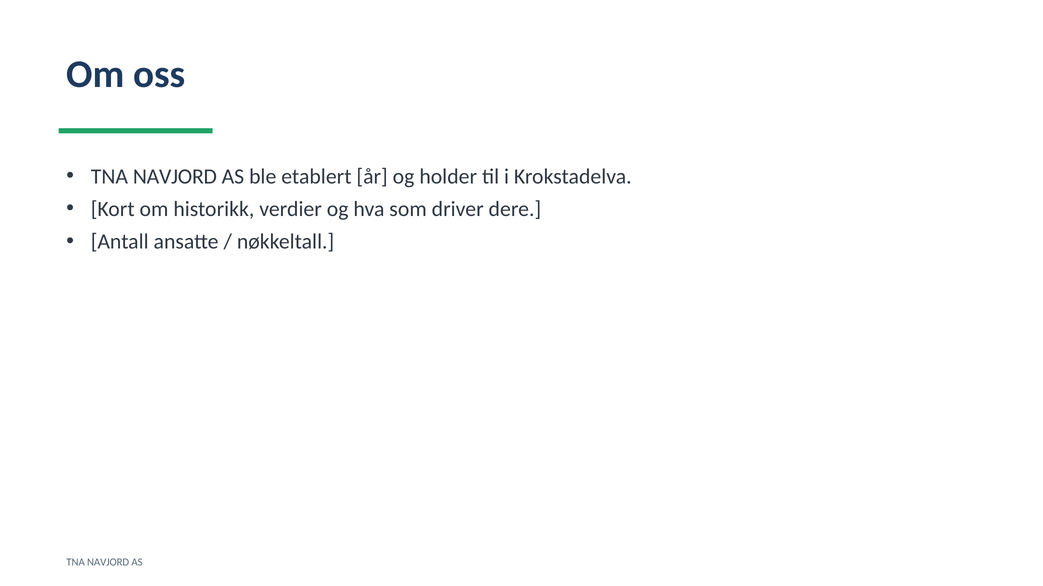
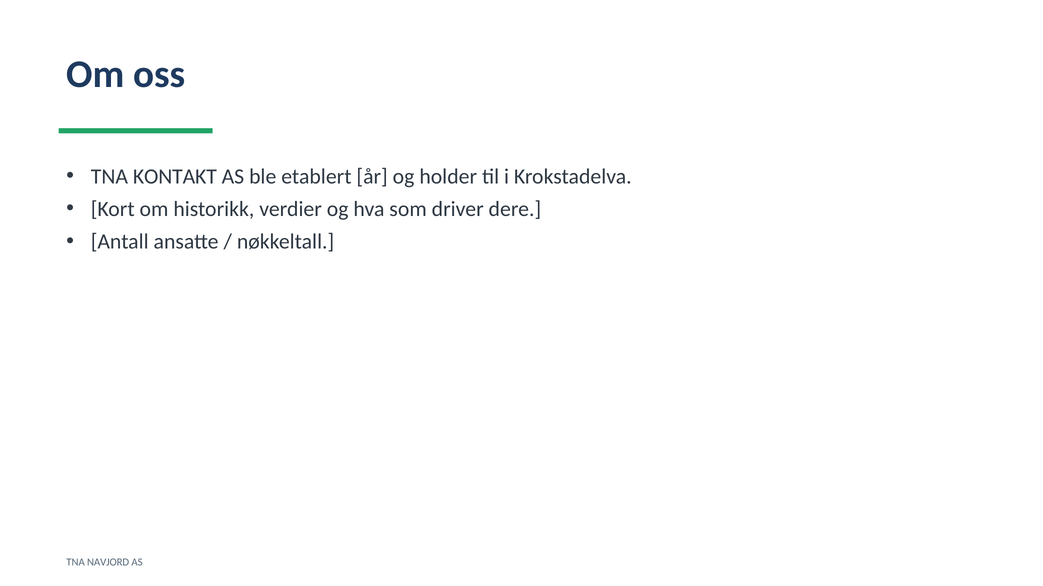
NAVJORD at (175, 177): NAVJORD -> KONTAKT
